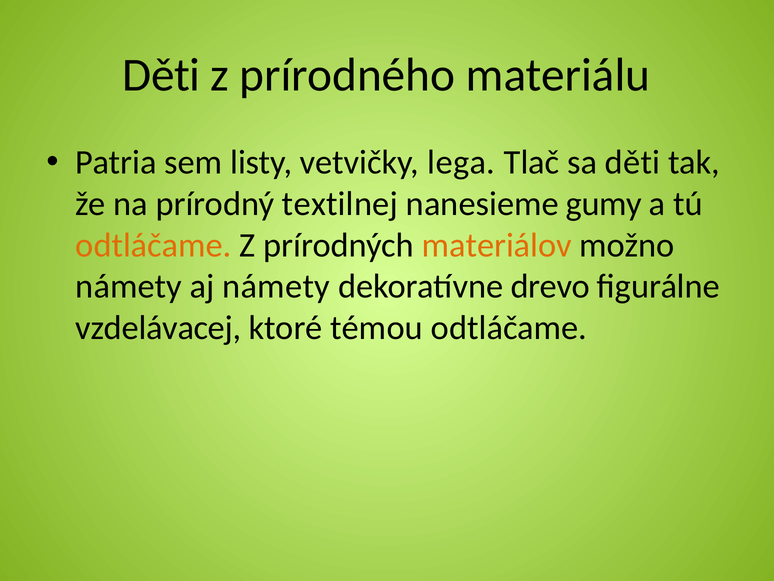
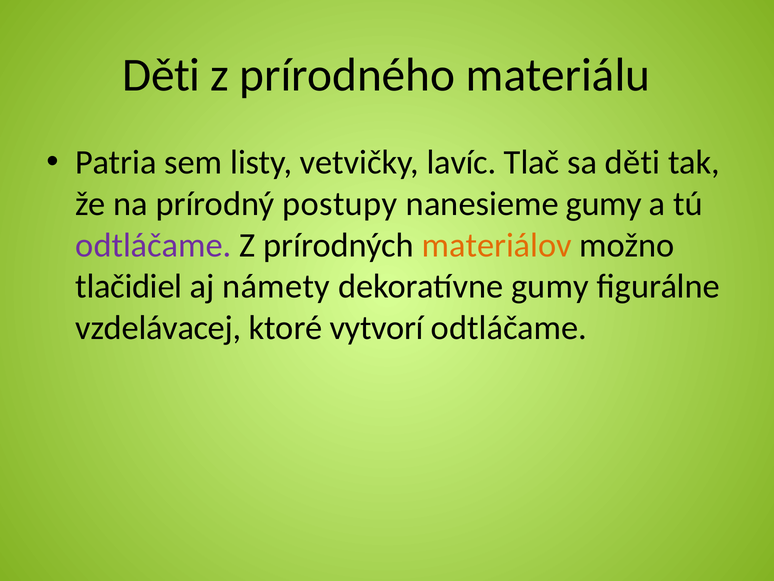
lega: lega -> lavíc
textilnej: textilnej -> postupy
odtláčame at (154, 245) colour: orange -> purple
námety at (129, 286): námety -> tlačidiel
dekoratívne drevo: drevo -> gumy
témou: témou -> vytvorí
